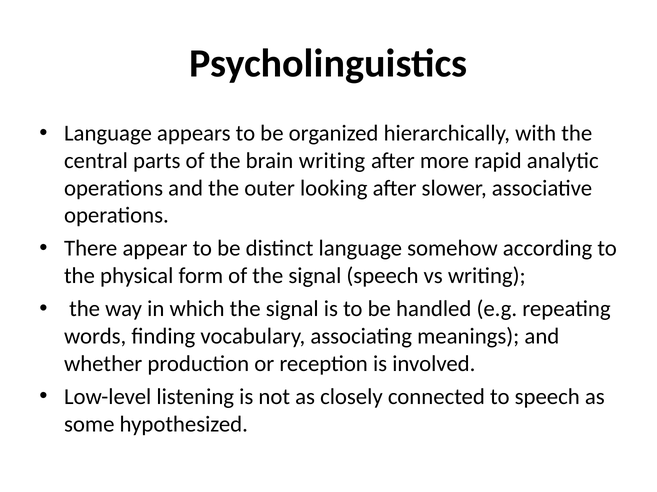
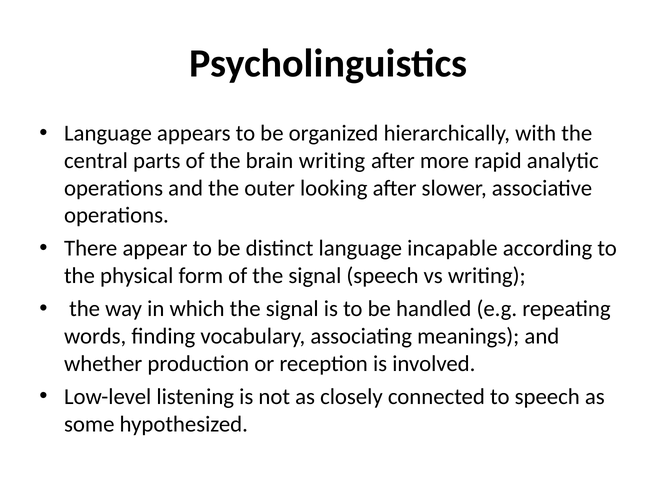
somehow: somehow -> incapable
